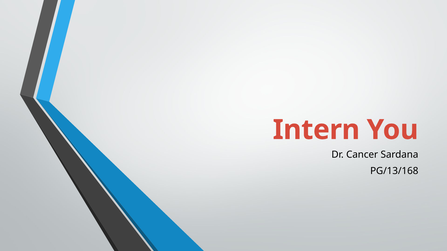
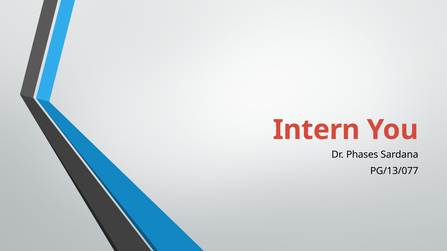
Cancer: Cancer -> Phases
PG/13/168: PG/13/168 -> PG/13/077
